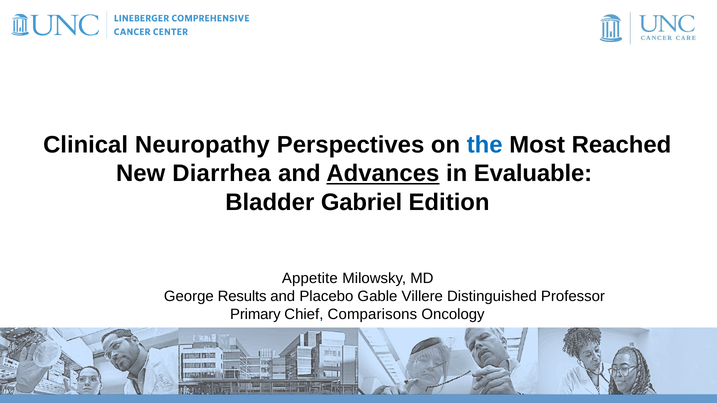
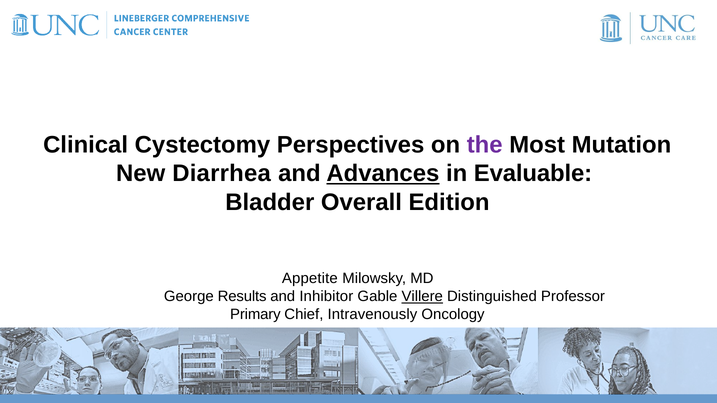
Neuropathy: Neuropathy -> Cystectomy
the colour: blue -> purple
Reached: Reached -> Mutation
Gabriel: Gabriel -> Overall
Placebo: Placebo -> Inhibitor
Villere underline: none -> present
Comparisons: Comparisons -> Intravenously
